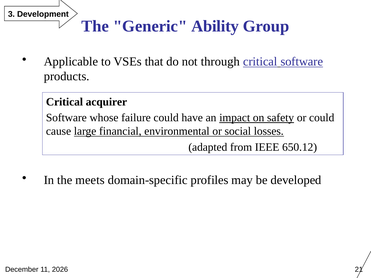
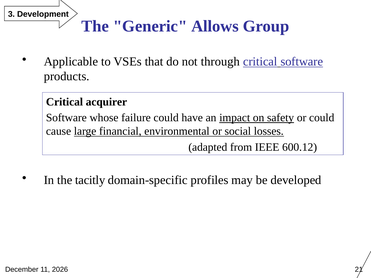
Ability: Ability -> Allows
650.12: 650.12 -> 600.12
meets: meets -> tacitly
